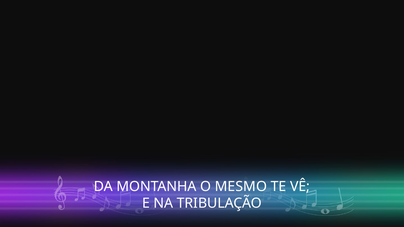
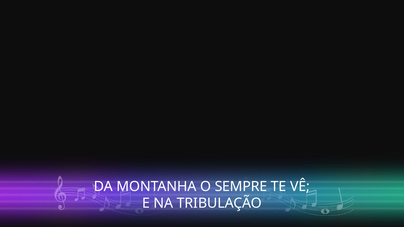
MESMO: MESMO -> SEMPRE
